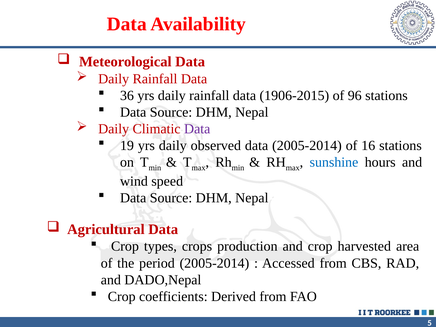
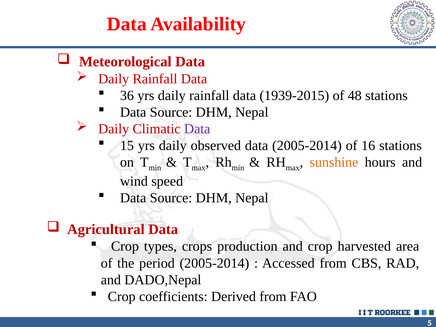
1906-2015: 1906-2015 -> 1939-2015
96: 96 -> 48
19: 19 -> 15
sunshine colour: blue -> orange
